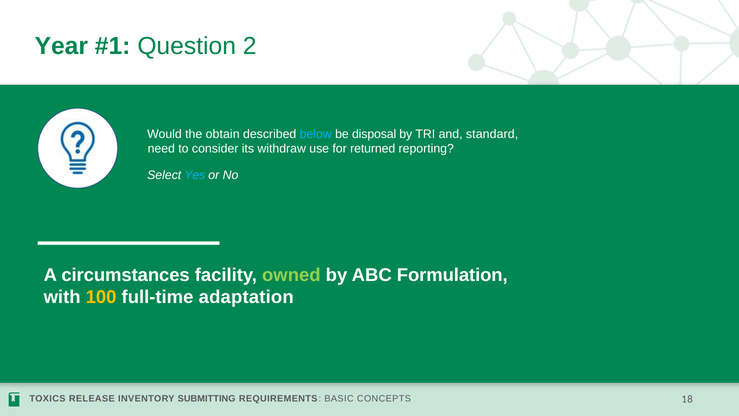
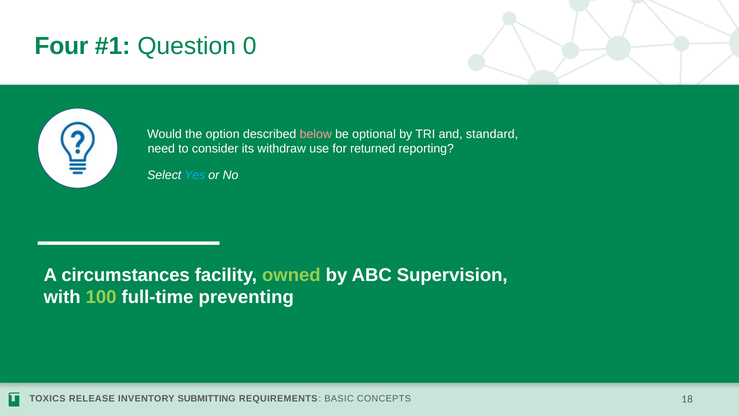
Year: Year -> Four
2: 2 -> 0
obtain: obtain -> option
below colour: light blue -> pink
disposal: disposal -> optional
Formulation: Formulation -> Supervision
100 colour: yellow -> light green
adaptation: adaptation -> preventing
